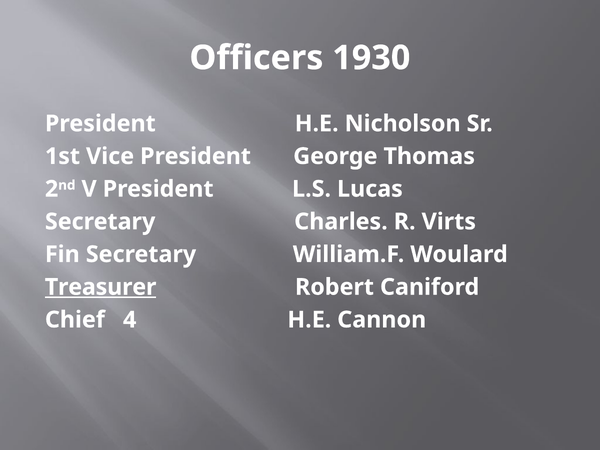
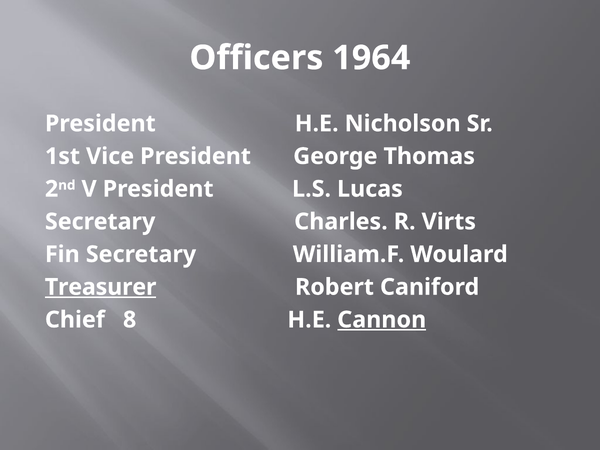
1930: 1930 -> 1964
4: 4 -> 8
Cannon underline: none -> present
